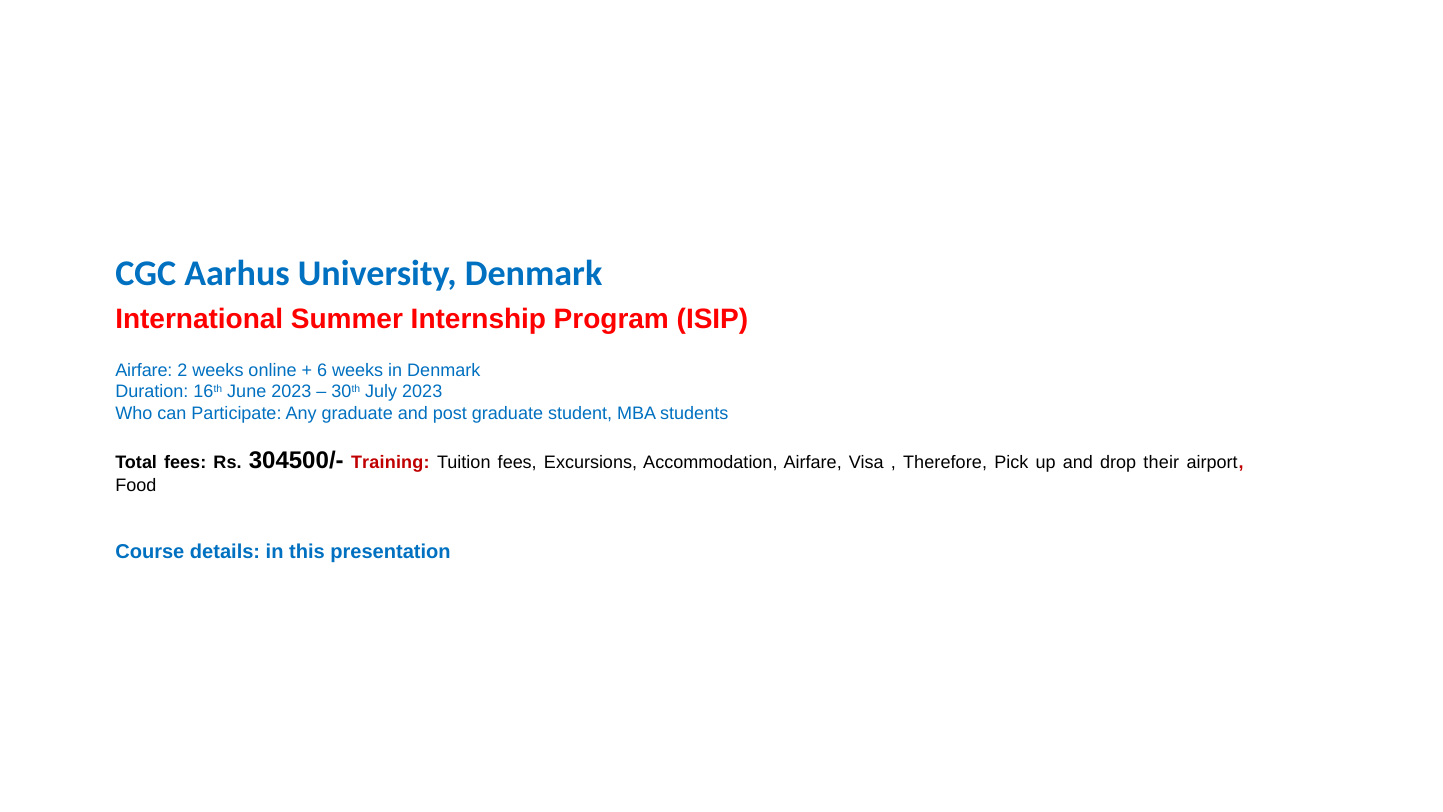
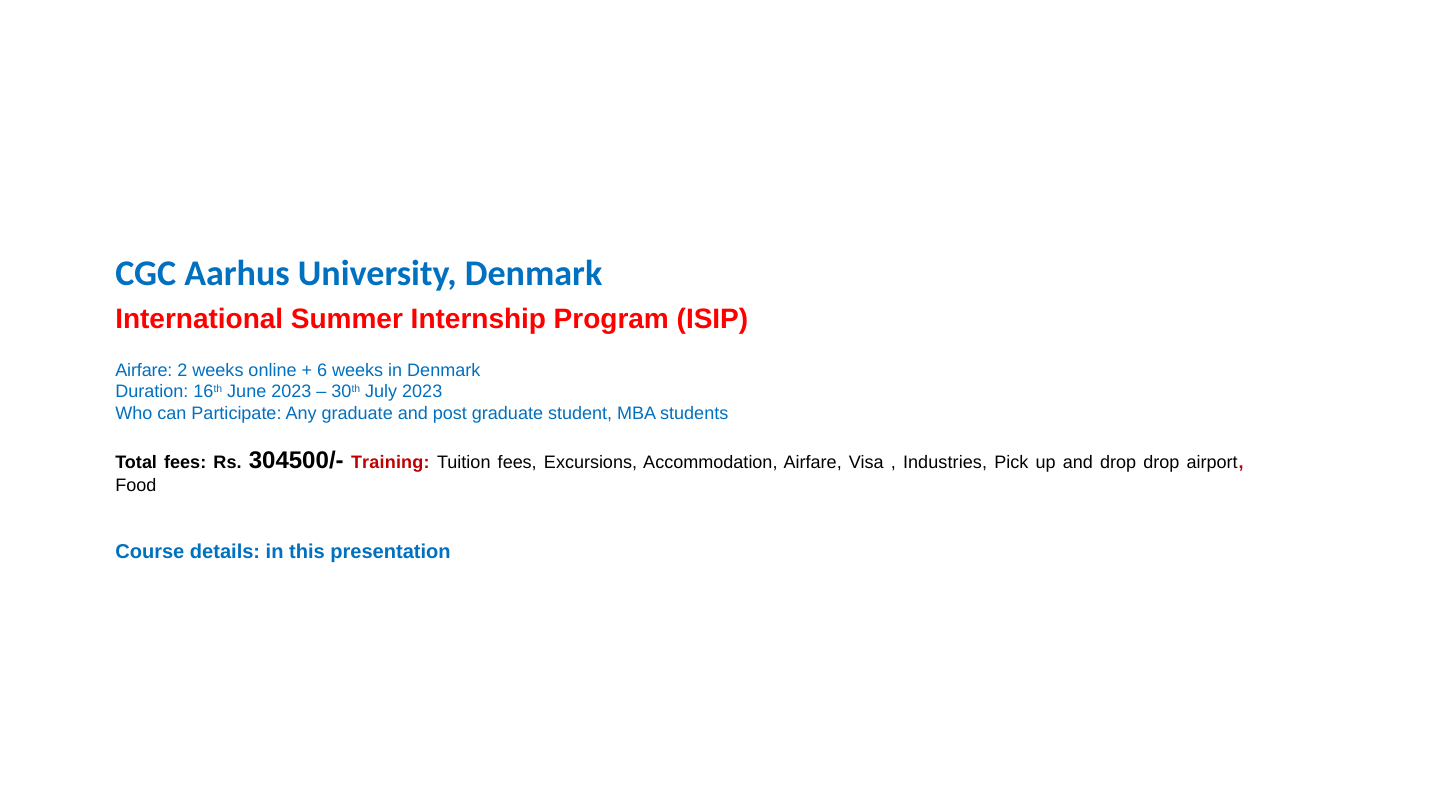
Therefore: Therefore -> Industries
drop their: their -> drop
